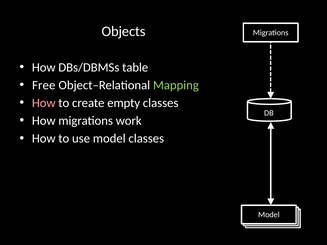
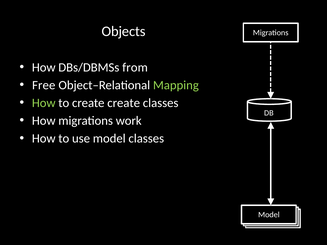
table: table -> from
How at (44, 103) colour: pink -> light green
create empty: empty -> create
